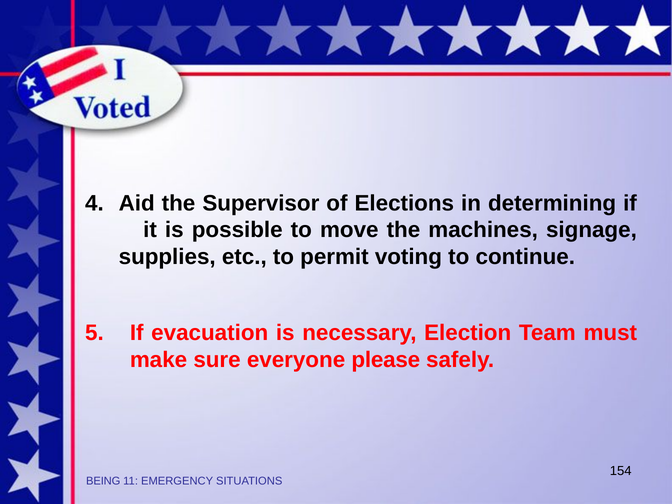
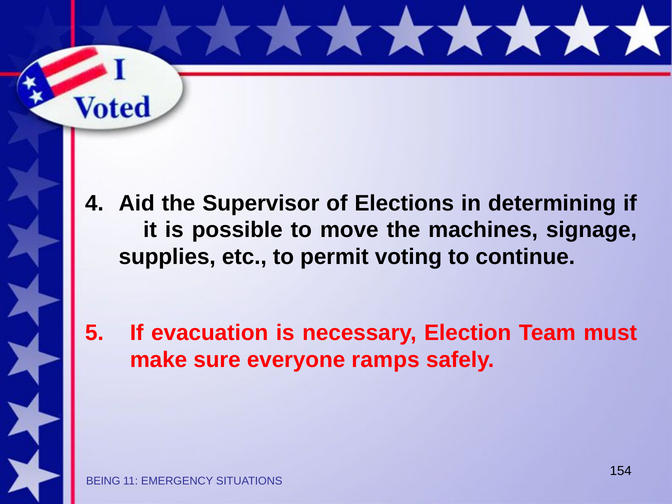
please: please -> ramps
